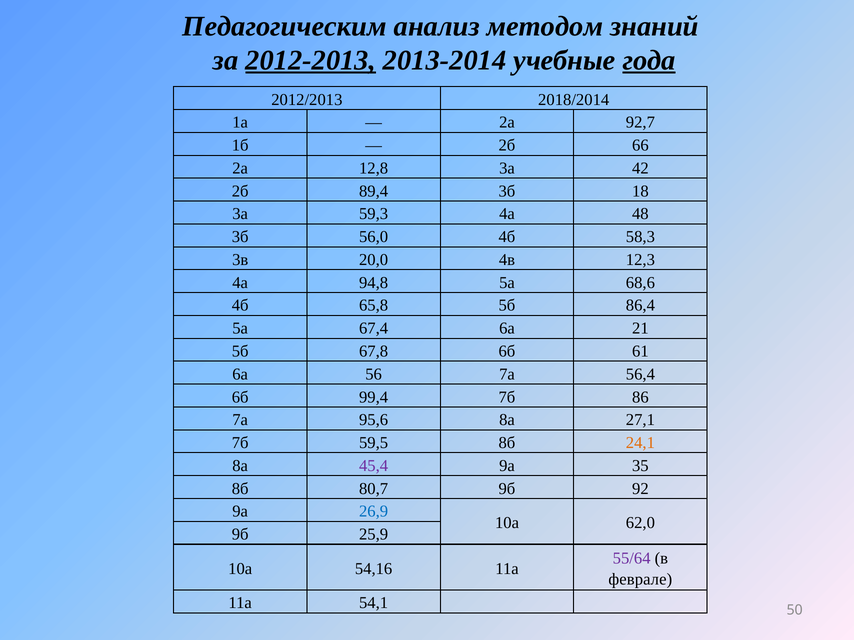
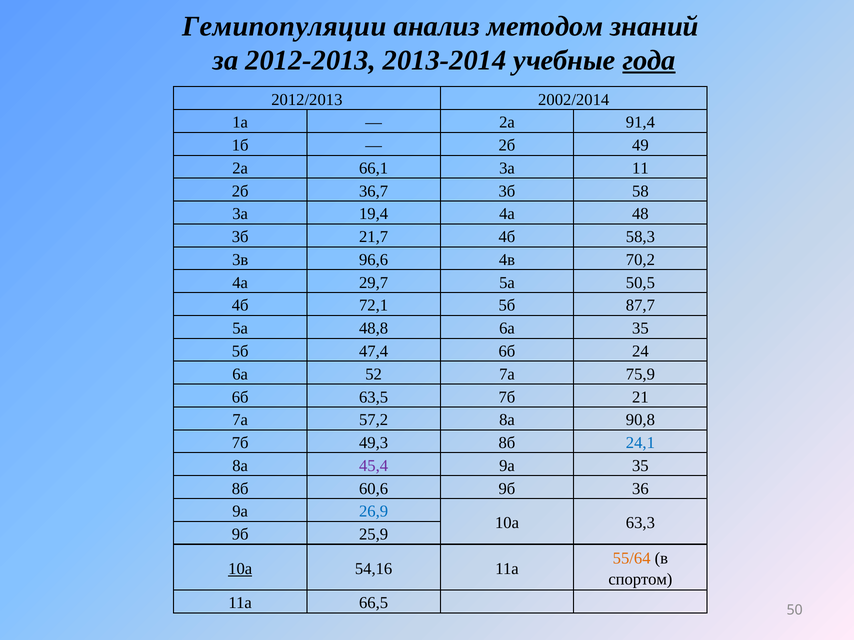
Педагогическим: Педагогическим -> Гемипопуляции
2012-2013 underline: present -> none
2018/2014: 2018/2014 -> 2002/2014
92,7: 92,7 -> 91,4
66: 66 -> 49
12,8: 12,8 -> 66,1
42: 42 -> 11
89,4: 89,4 -> 36,7
18: 18 -> 58
59,3: 59,3 -> 19,4
56,0: 56,0 -> 21,7
20,0: 20,0 -> 96,6
12,3: 12,3 -> 70,2
94,8: 94,8 -> 29,7
68,6: 68,6 -> 50,5
65,8: 65,8 -> 72,1
86,4: 86,4 -> 87,7
67,4: 67,4 -> 48,8
6а 21: 21 -> 35
67,8: 67,8 -> 47,4
61: 61 -> 24
56: 56 -> 52
56,4: 56,4 -> 75,9
99,4: 99,4 -> 63,5
86: 86 -> 21
95,6: 95,6 -> 57,2
27,1: 27,1 -> 90,8
59,5: 59,5 -> 49,3
24,1 colour: orange -> blue
80,7: 80,7 -> 60,6
92: 92 -> 36
62,0: 62,0 -> 63,3
55/64 colour: purple -> orange
10а at (240, 569) underline: none -> present
феврале: феврале -> спортом
54,1: 54,1 -> 66,5
